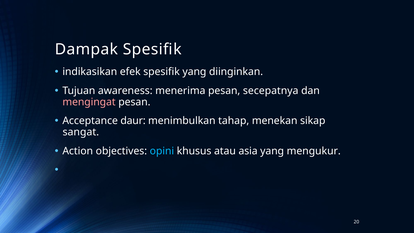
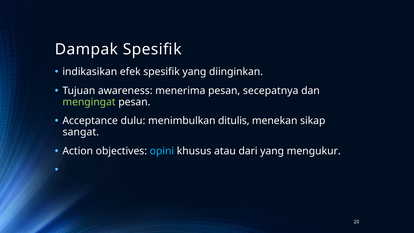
mengingat colour: pink -> light green
daur: daur -> dulu
tahap: tahap -> ditulis
asia: asia -> dari
